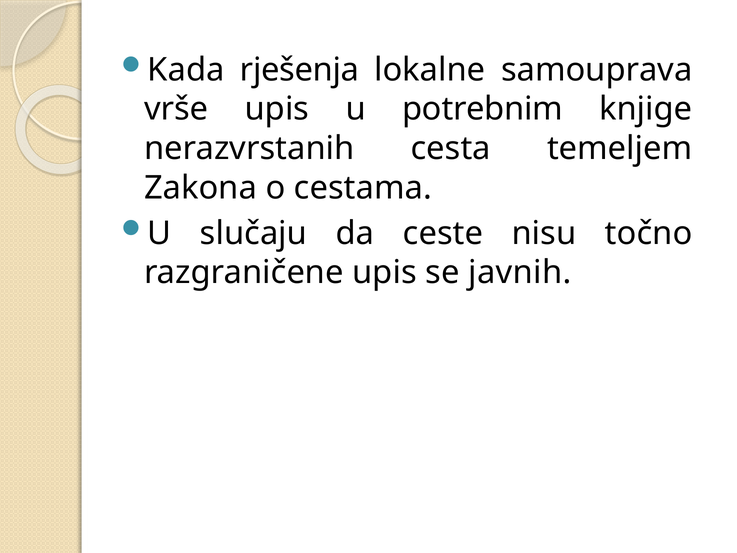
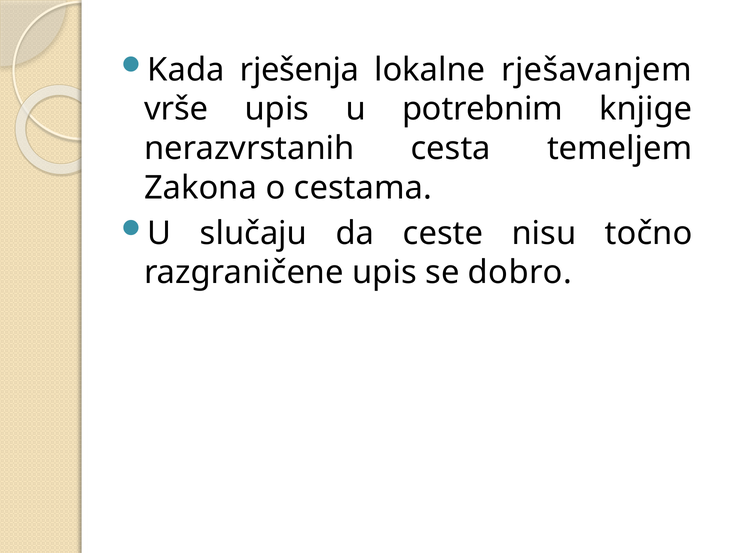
samouprava: samouprava -> rješavanjem
javnih: javnih -> dobro
